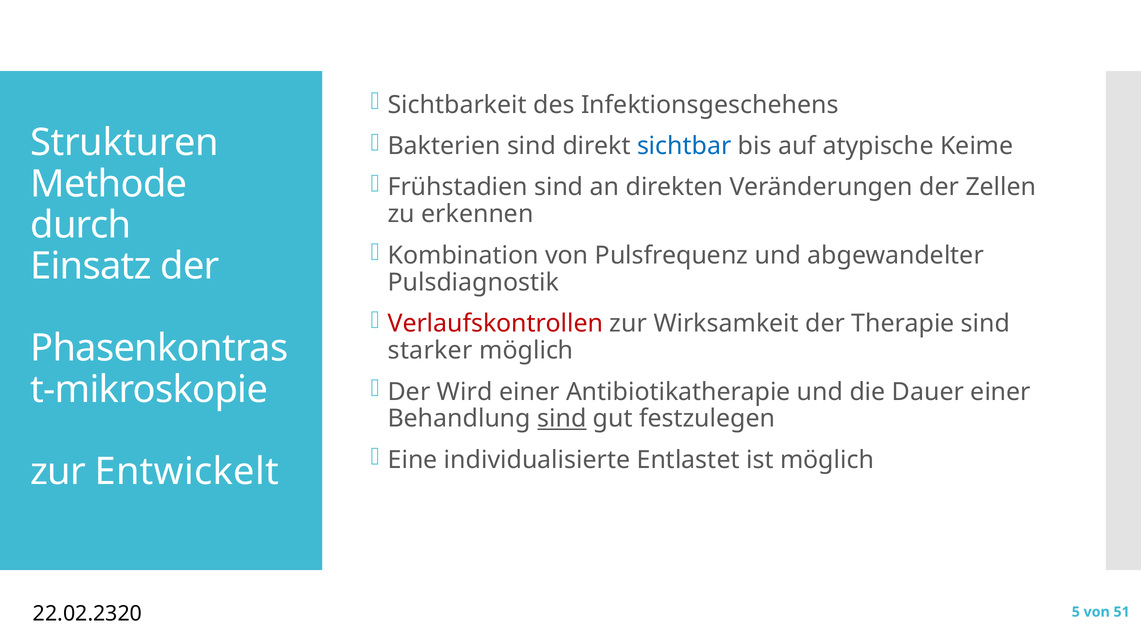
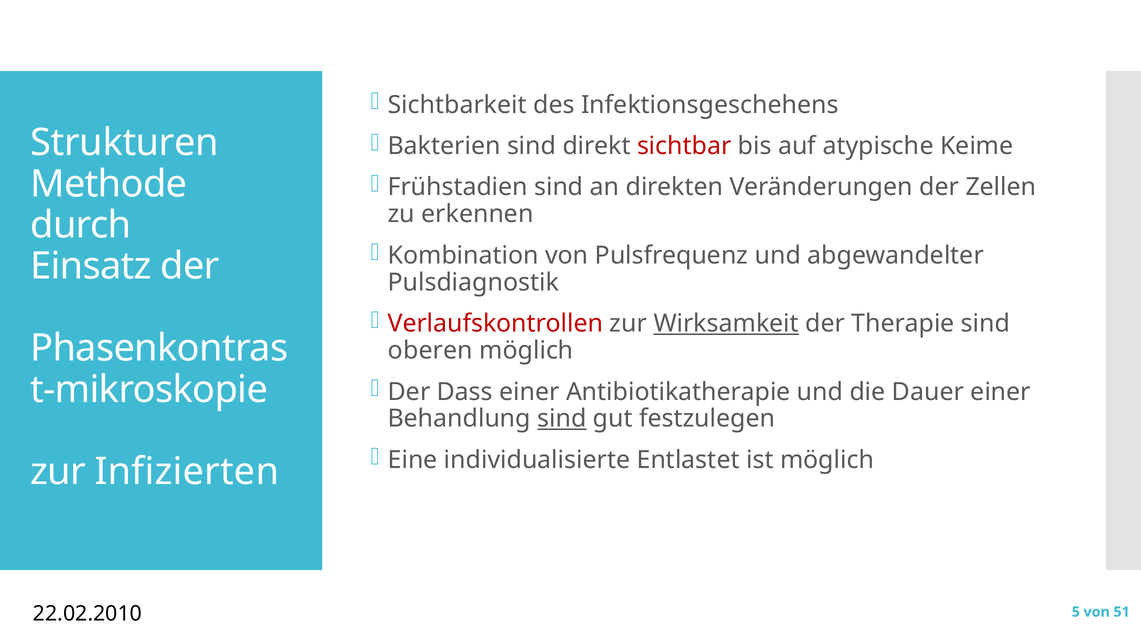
sichtbar colour: blue -> red
Wirksamkeit underline: none -> present
starker: starker -> oberen
Wird: Wird -> Dass
Entwickelt: Entwickelt -> Infizierten
22.02.2320: 22.02.2320 -> 22.02.2010
